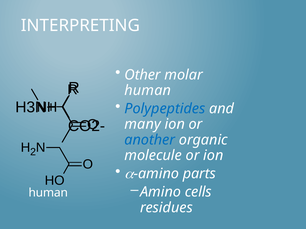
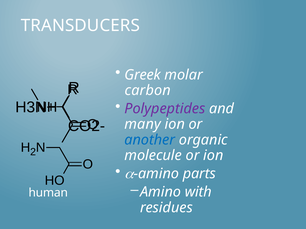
INTERPRETING: INTERPRETING -> TRANSDUCERS
Other: Other -> Greek
human at (148, 91): human -> carbon
Polypeptides colour: blue -> purple
cells: cells -> with
